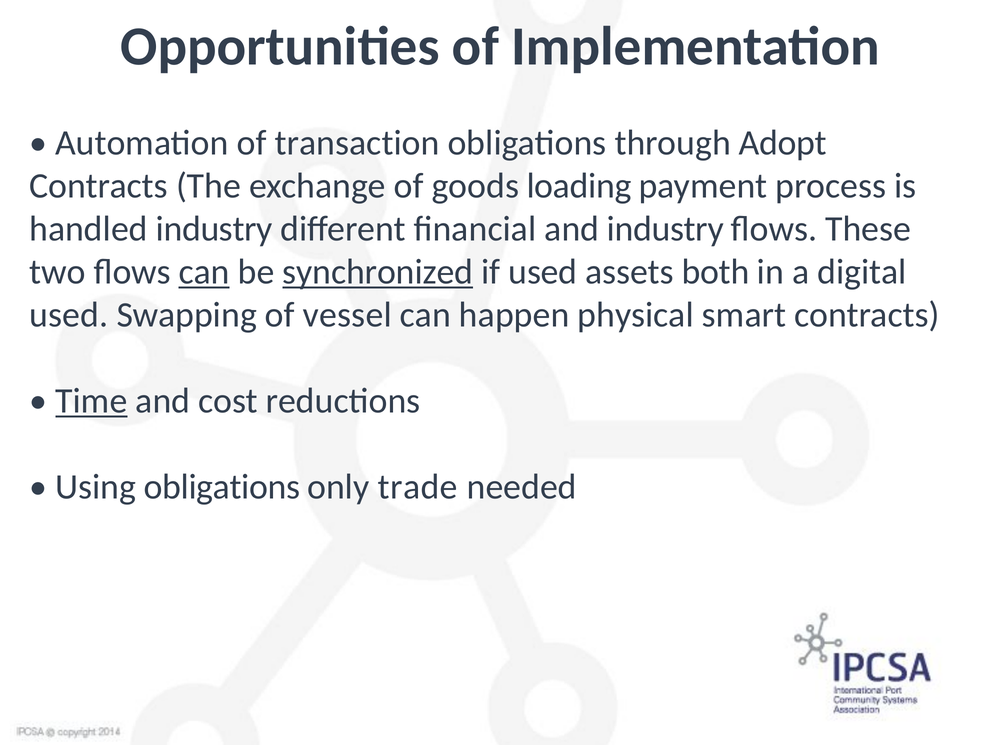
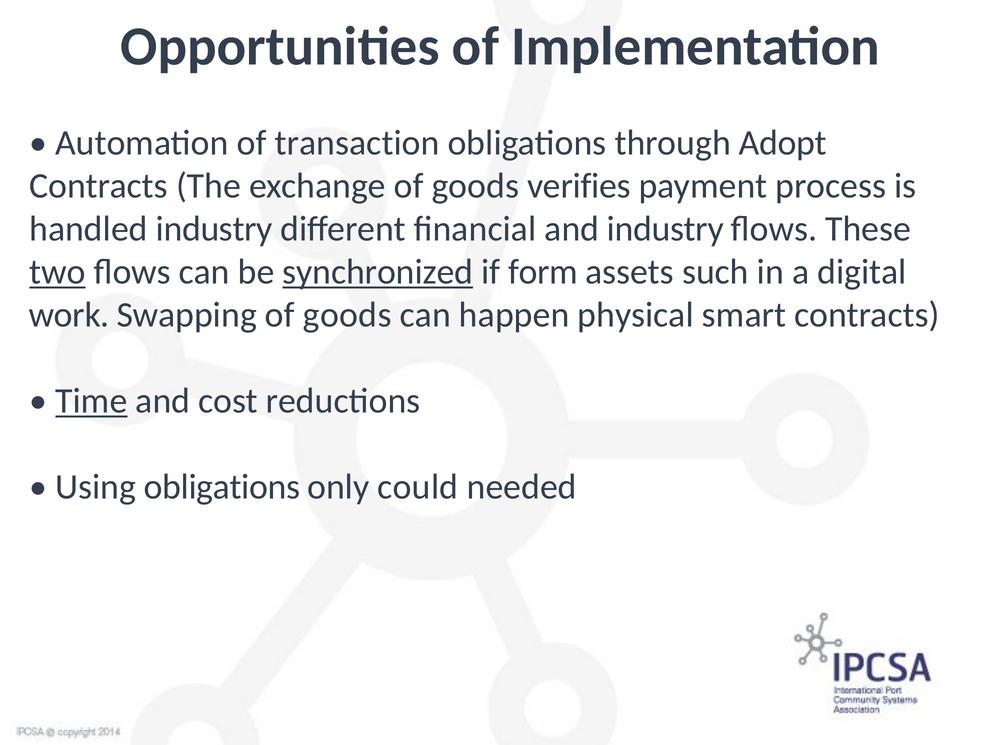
loading: loading -> verifies
two underline: none -> present
can at (204, 272) underline: present -> none
if used: used -> form
both: both -> such
used at (69, 315): used -> work
Swapping of vessel: vessel -> goods
trade: trade -> could
